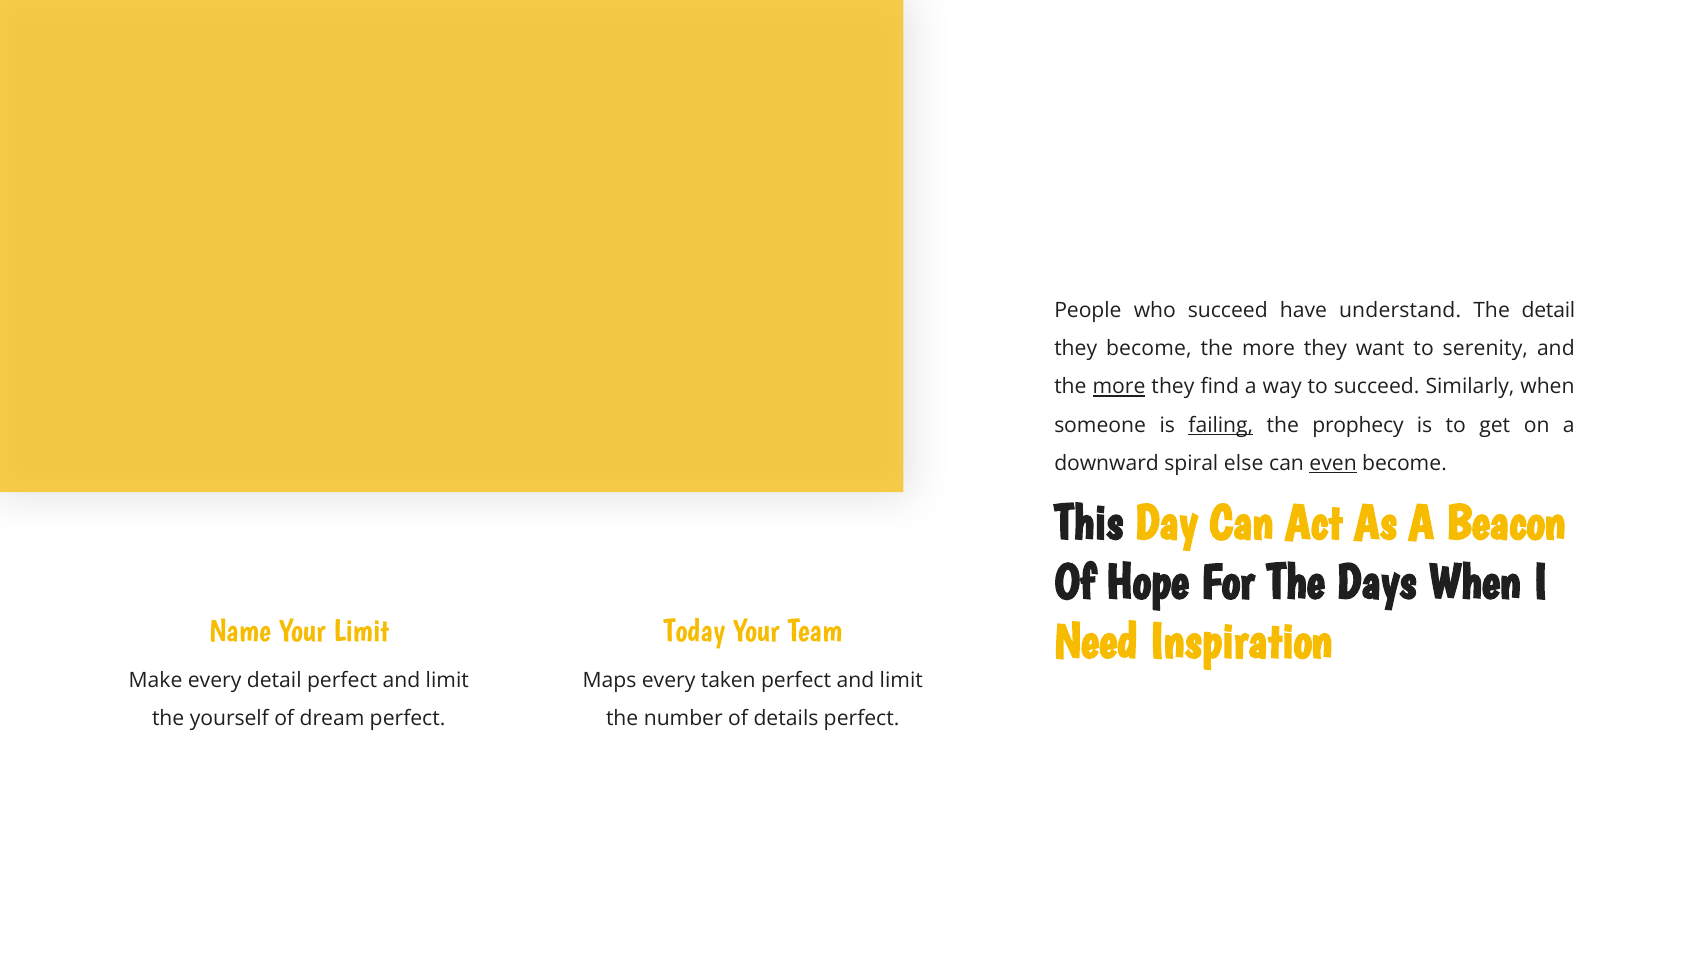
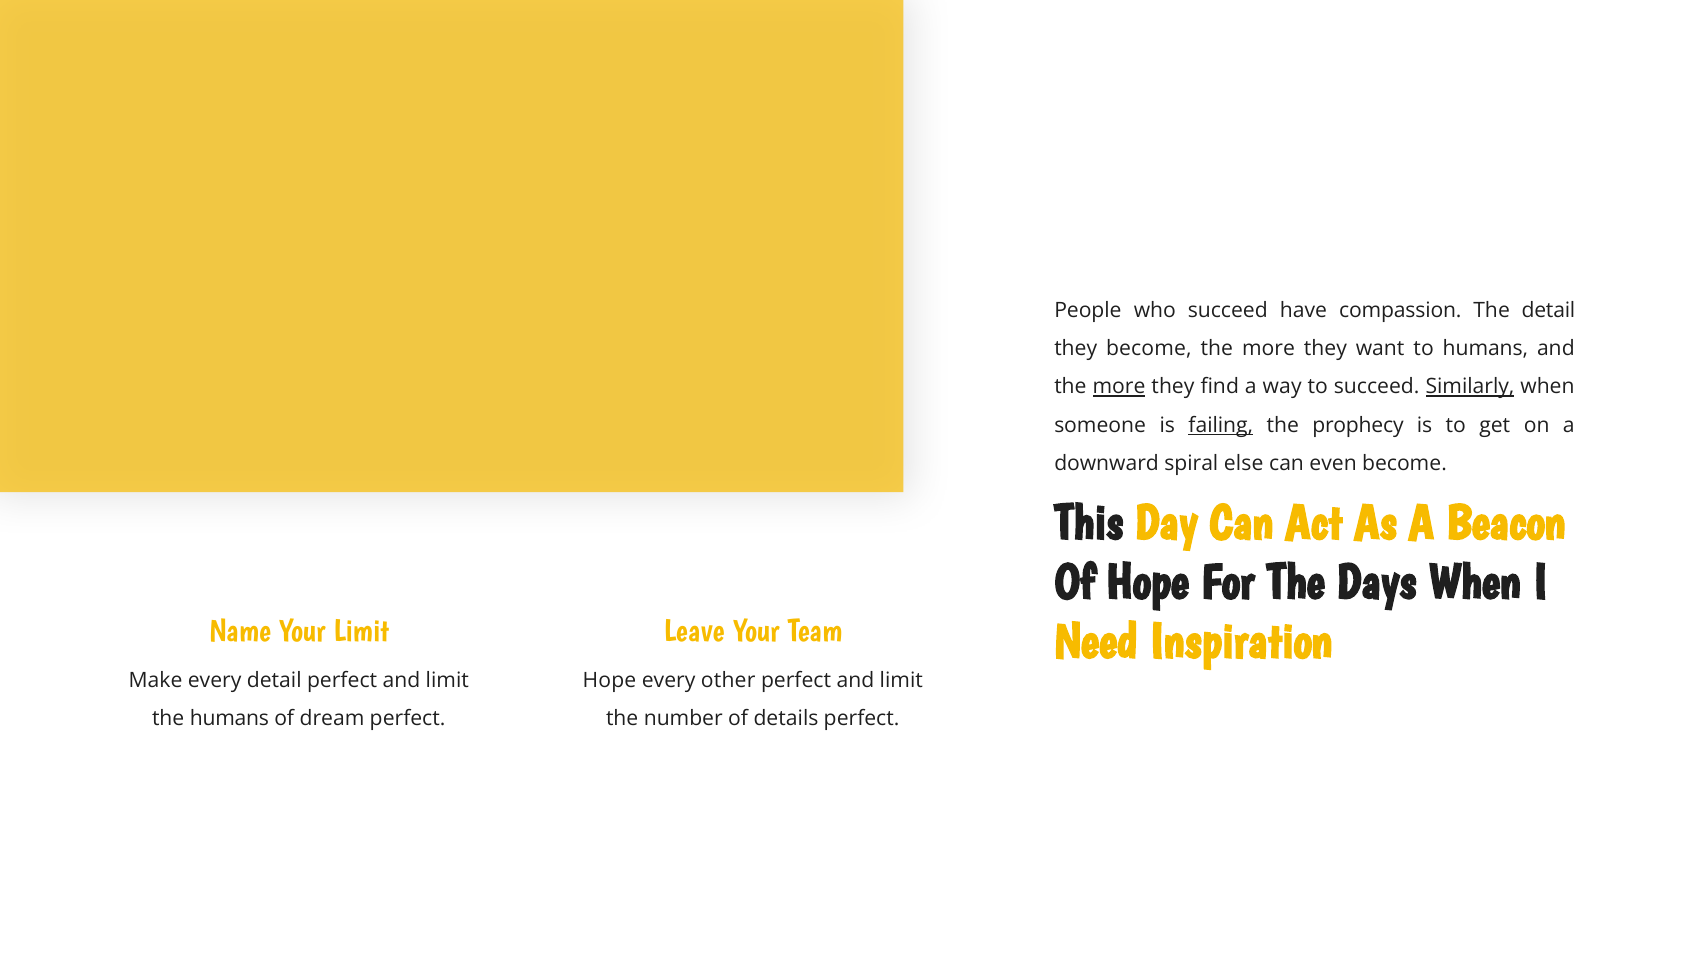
understand: understand -> compassion
to serenity: serenity -> humans
Similarly underline: none -> present
even underline: present -> none
Today: Today -> Leave
Maps at (610, 681): Maps -> Hope
taken: taken -> other
the yourself: yourself -> humans
